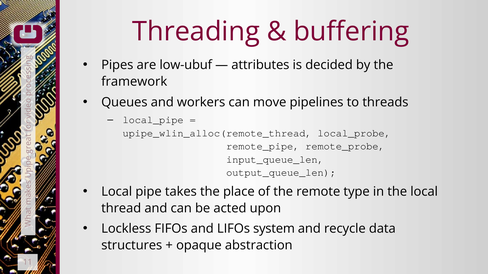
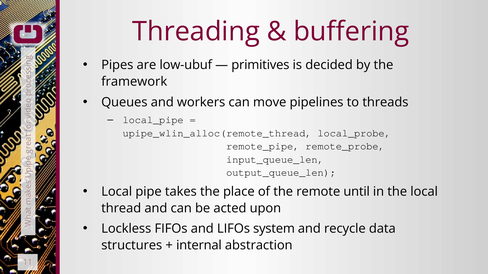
attributes: attributes -> primitives
type: type -> until
opaque: opaque -> internal
